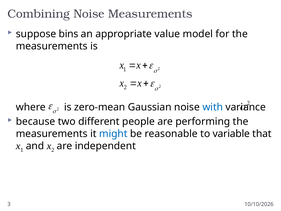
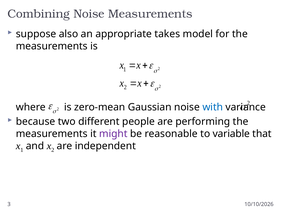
bins: bins -> also
value: value -> takes
might colour: blue -> purple
